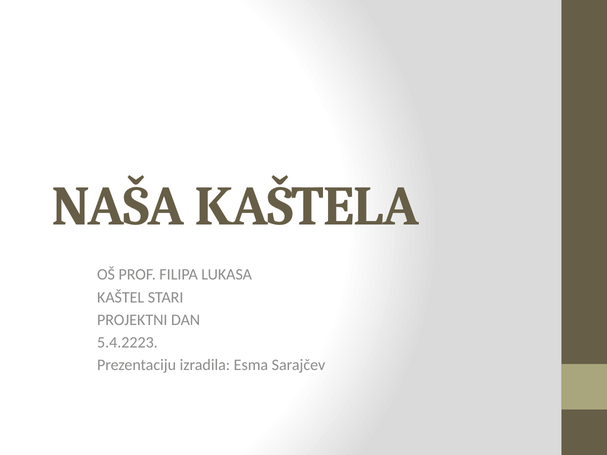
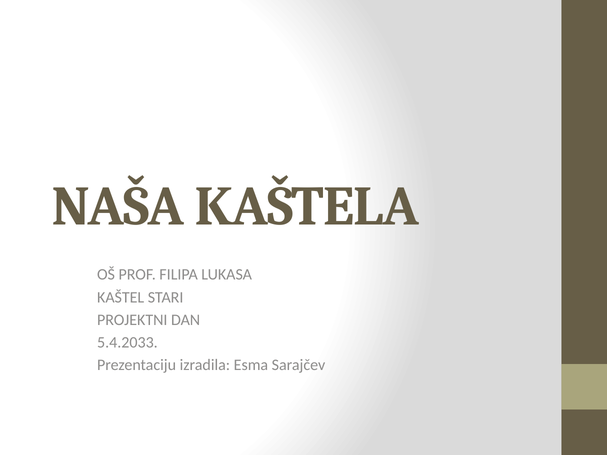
5.4.2223: 5.4.2223 -> 5.4.2033
